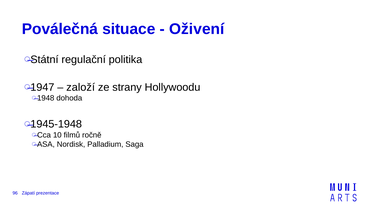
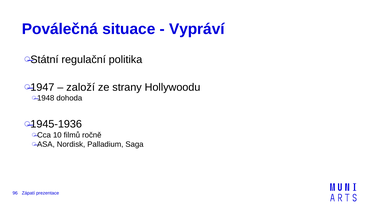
Oživení: Oživení -> Vypráví
1945-1948: 1945-1948 -> 1945-1936
